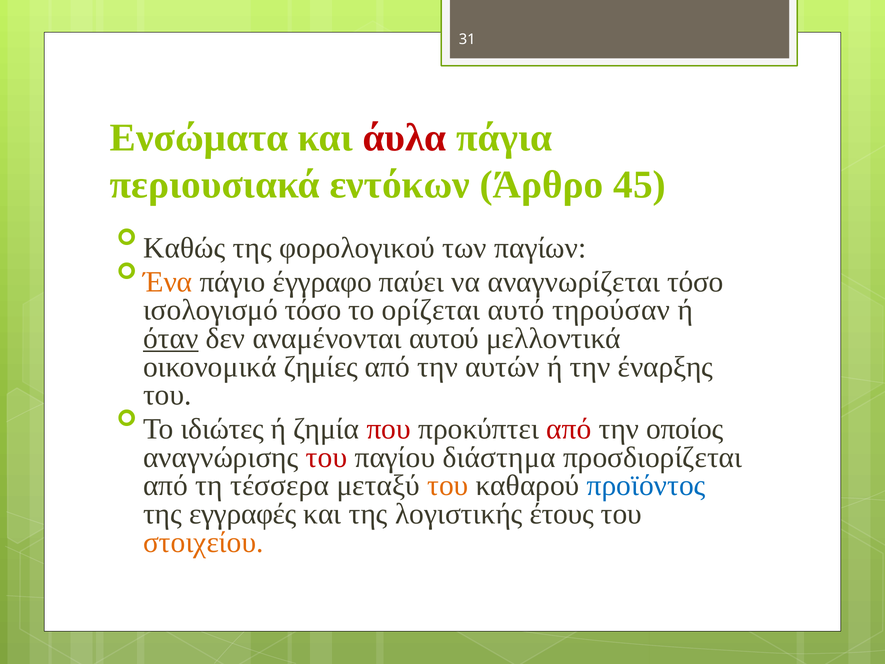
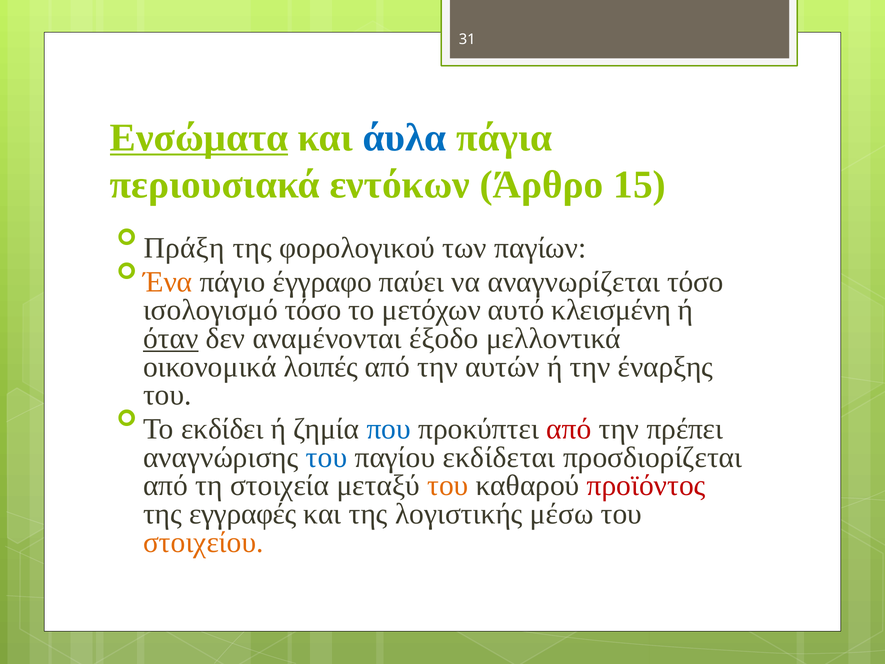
Ενσώματα underline: none -> present
άυλα colour: red -> blue
45: 45 -> 15
Καθώς: Καθώς -> Πράξη
ορίζεται: ορίζεται -> μετόχων
τηρούσαν: τηρούσαν -> κλεισμένη
αυτού: αυτού -> έξοδο
ζημίες: ζημίες -> λοιπές
ιδιώτες: ιδιώτες -> εκδίδει
που colour: red -> blue
οποίος: οποίος -> πρέπει
του at (327, 457) colour: red -> blue
διάστημα: διάστημα -> εκδίδεται
τέσσερα: τέσσερα -> στοιχεία
προϊόντος colour: blue -> red
έτους: έτους -> μέσω
